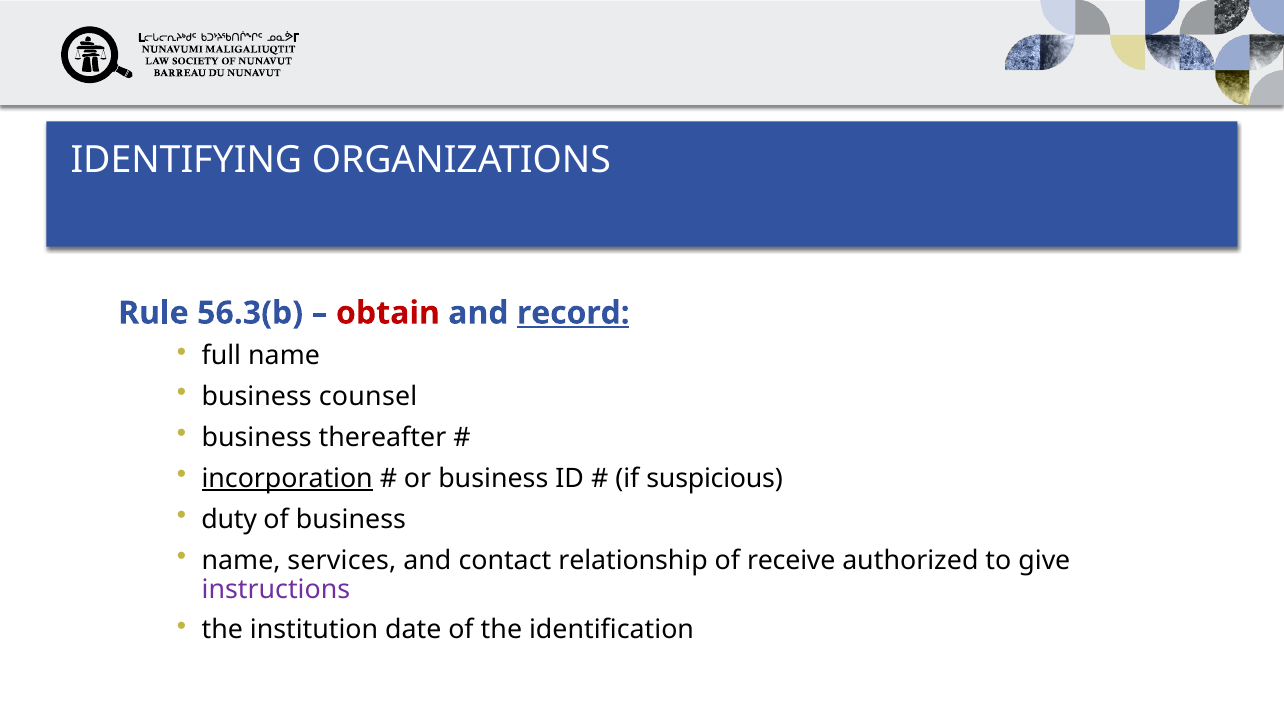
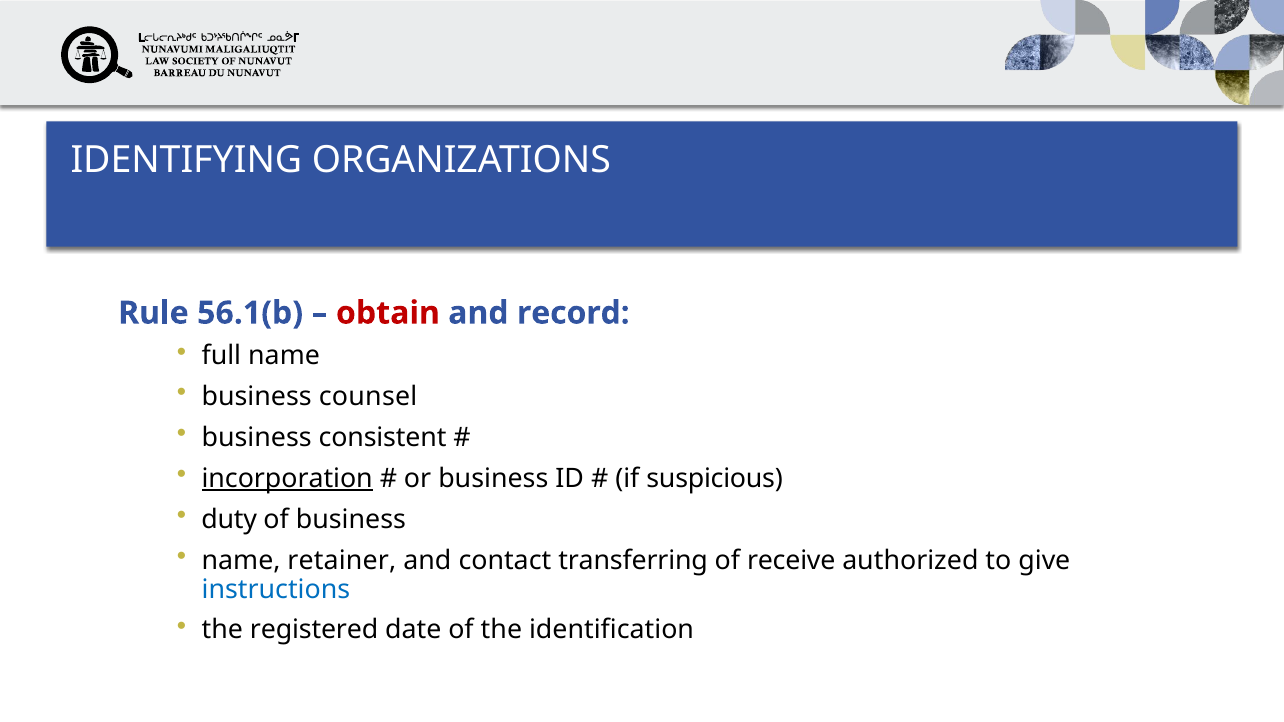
56.3(b: 56.3(b -> 56.1(b
record underline: present -> none
thereafter: thereafter -> consistent
services: services -> retainer
relationship: relationship -> transferring
instructions colour: purple -> blue
institution: institution -> registered
